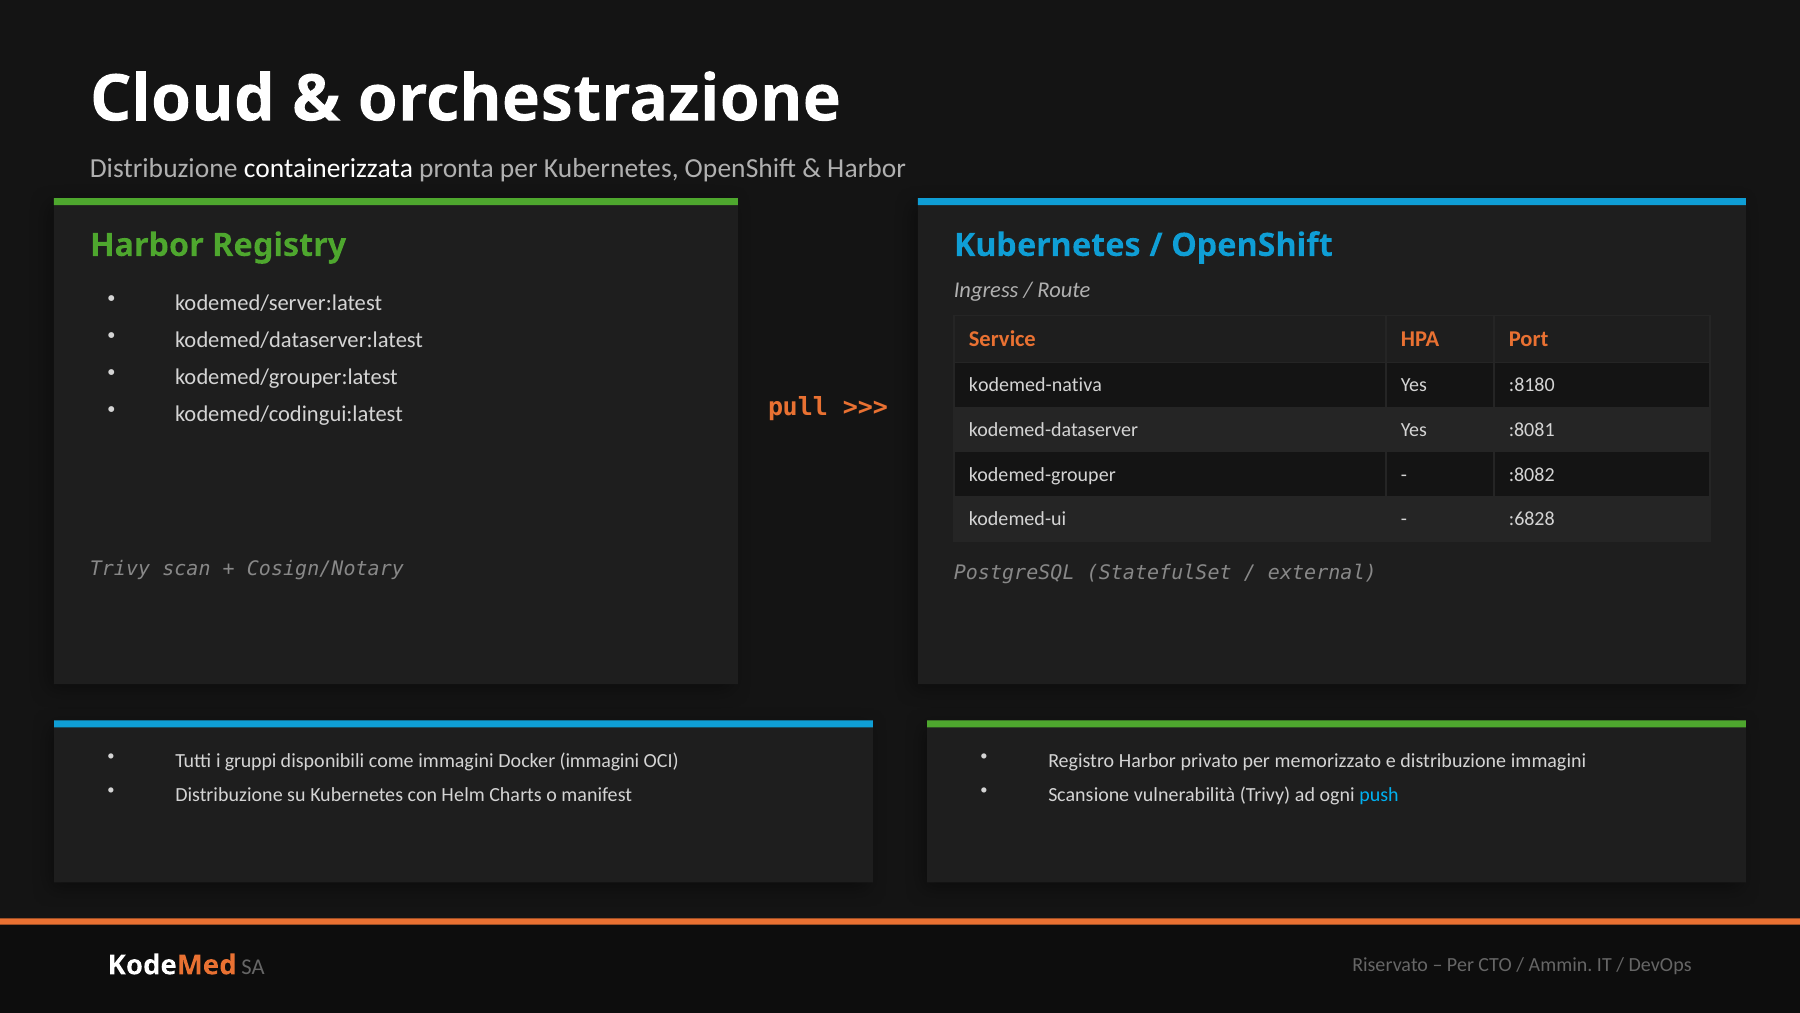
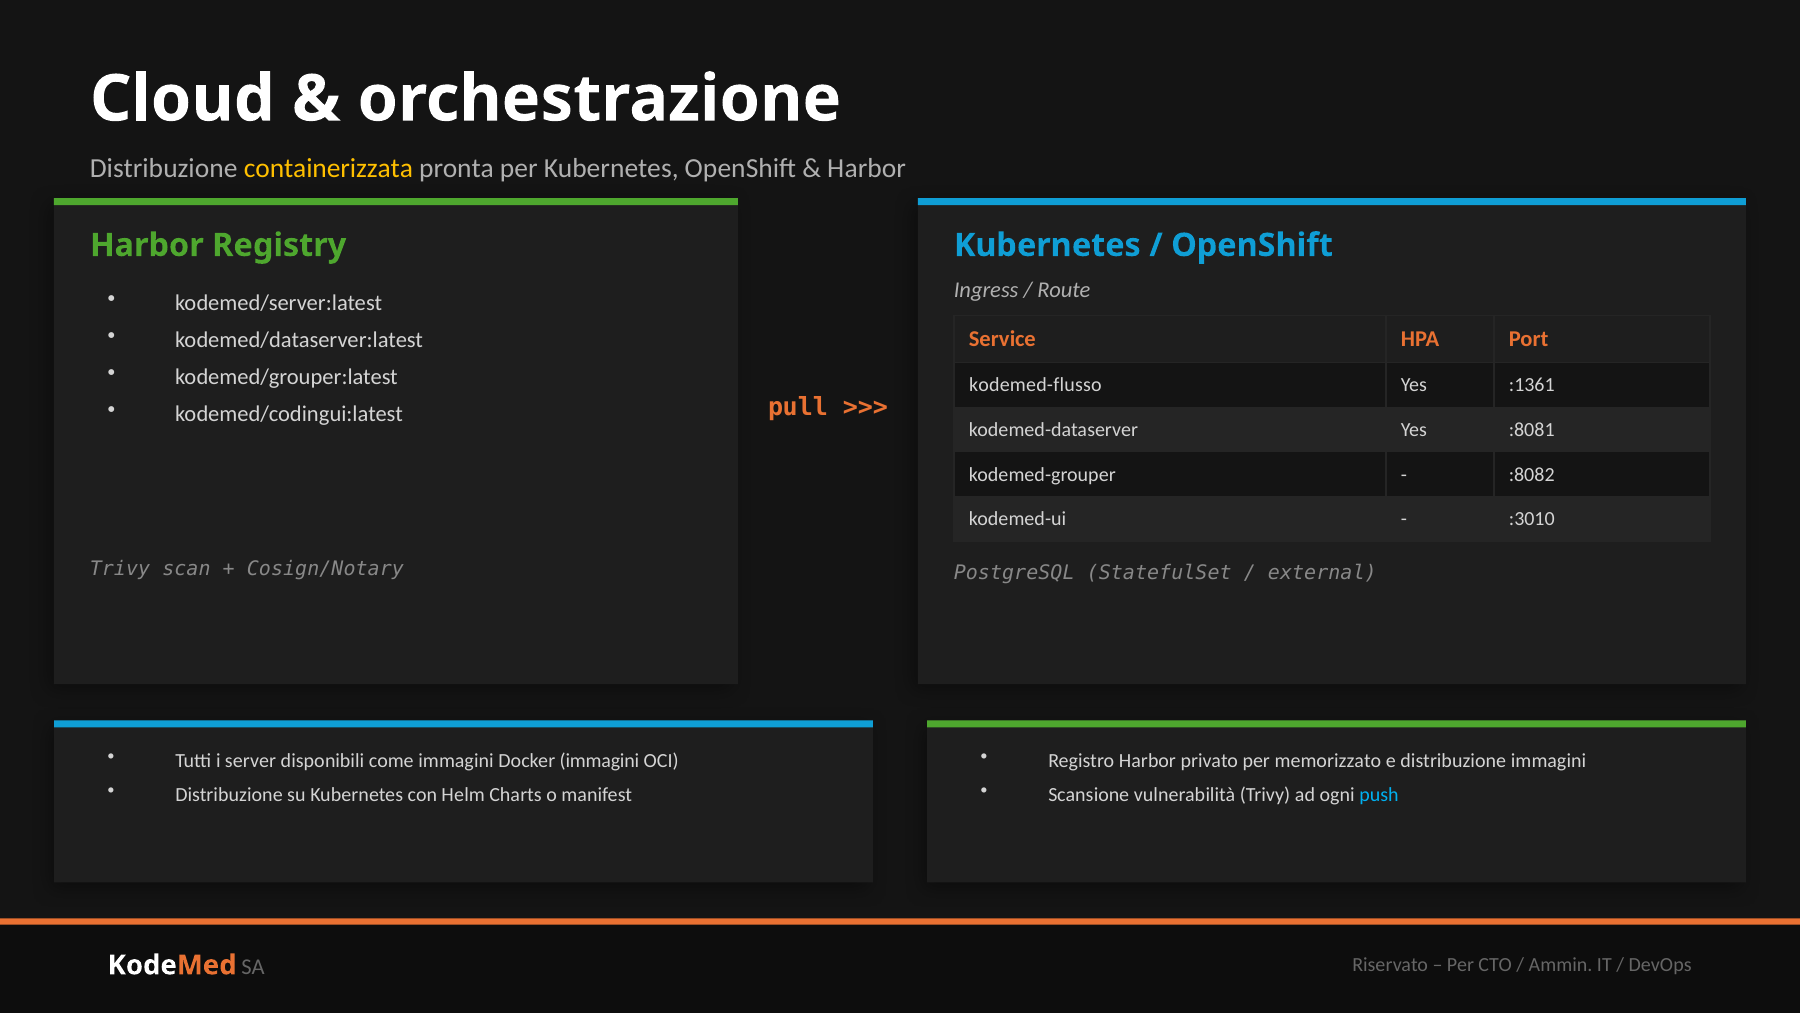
containerizzata colour: white -> yellow
kodemed-nativa: kodemed-nativa -> kodemed-flusso
:8180: :8180 -> :1361
:6828: :6828 -> :3010
gruppi: gruppi -> server
